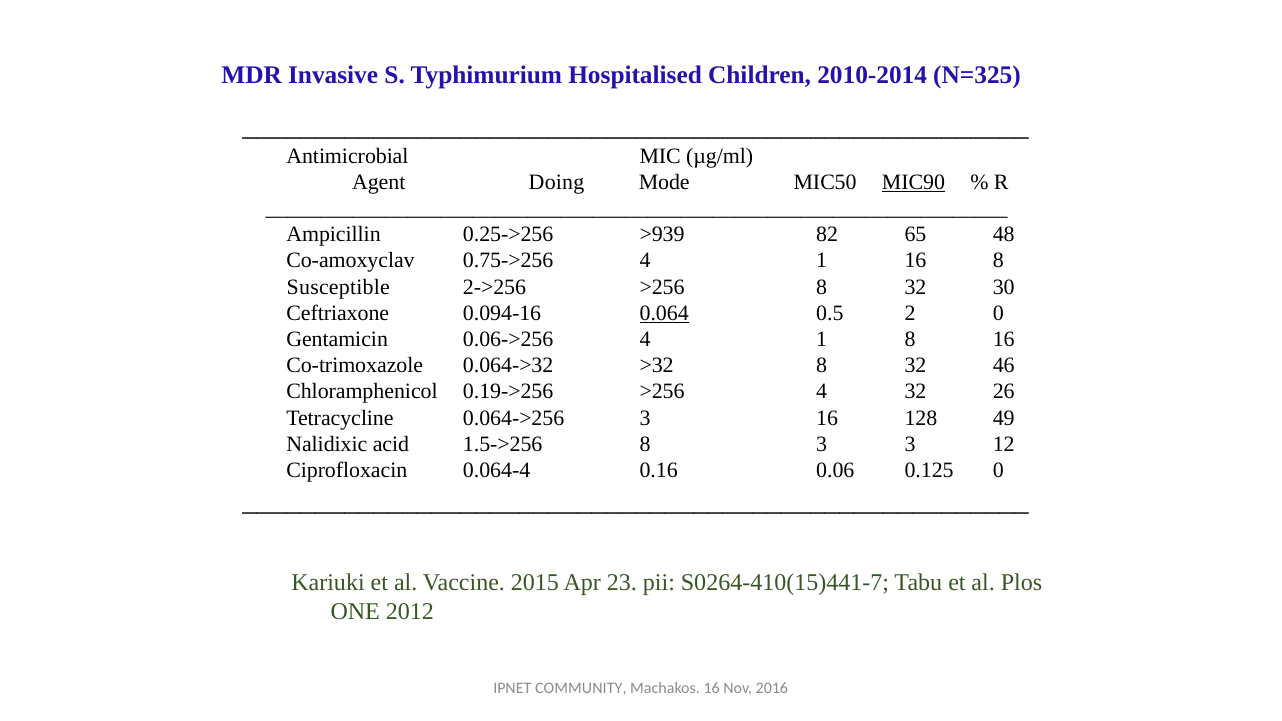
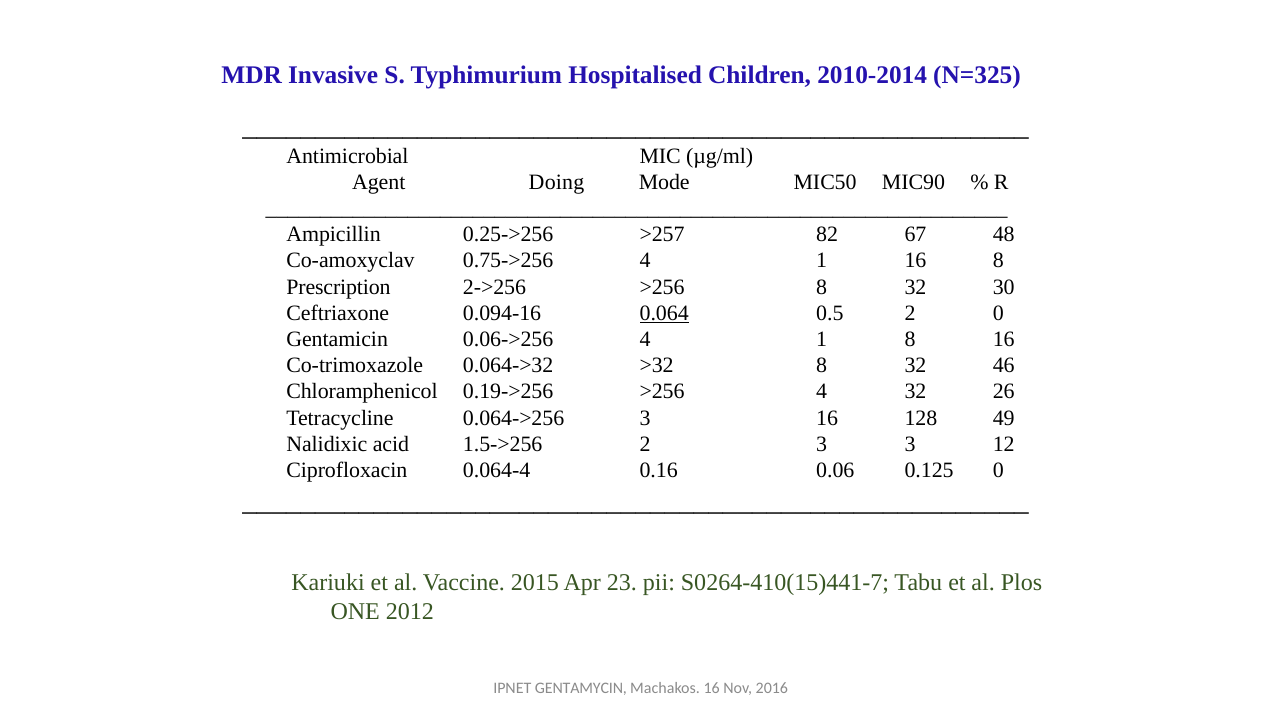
MIC90 underline: present -> none
>939: >939 -> >257
65: 65 -> 67
Susceptible: Susceptible -> Prescription
1.5->256 8: 8 -> 2
COMMUNITY: COMMUNITY -> GENTAMYCIN
